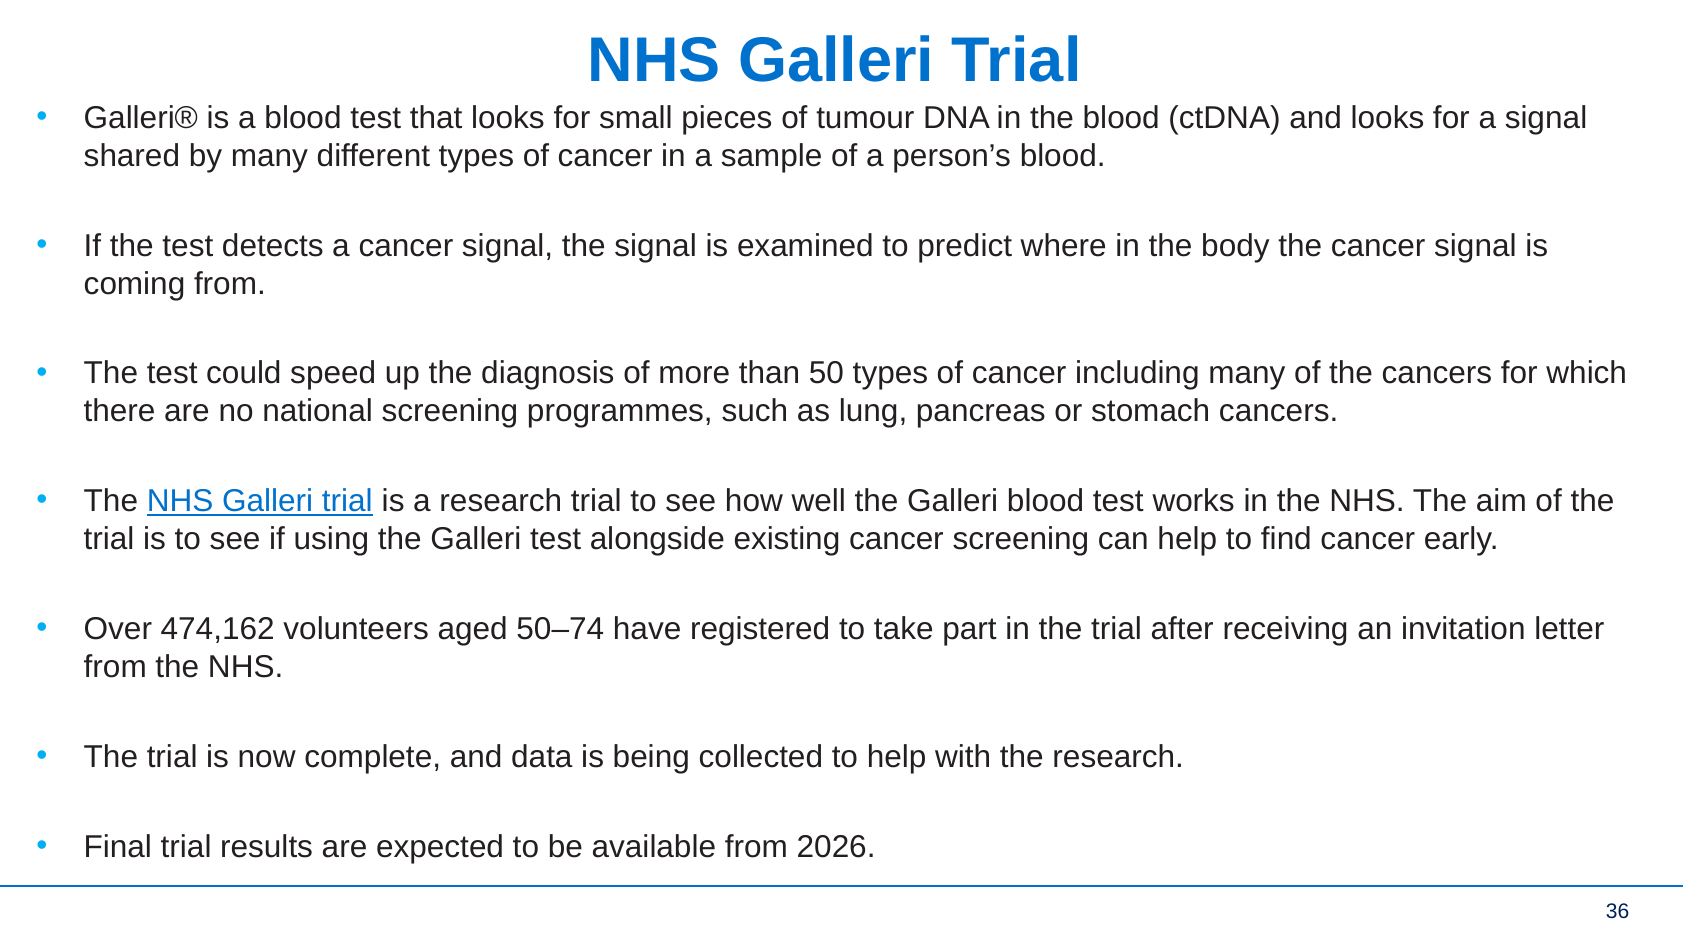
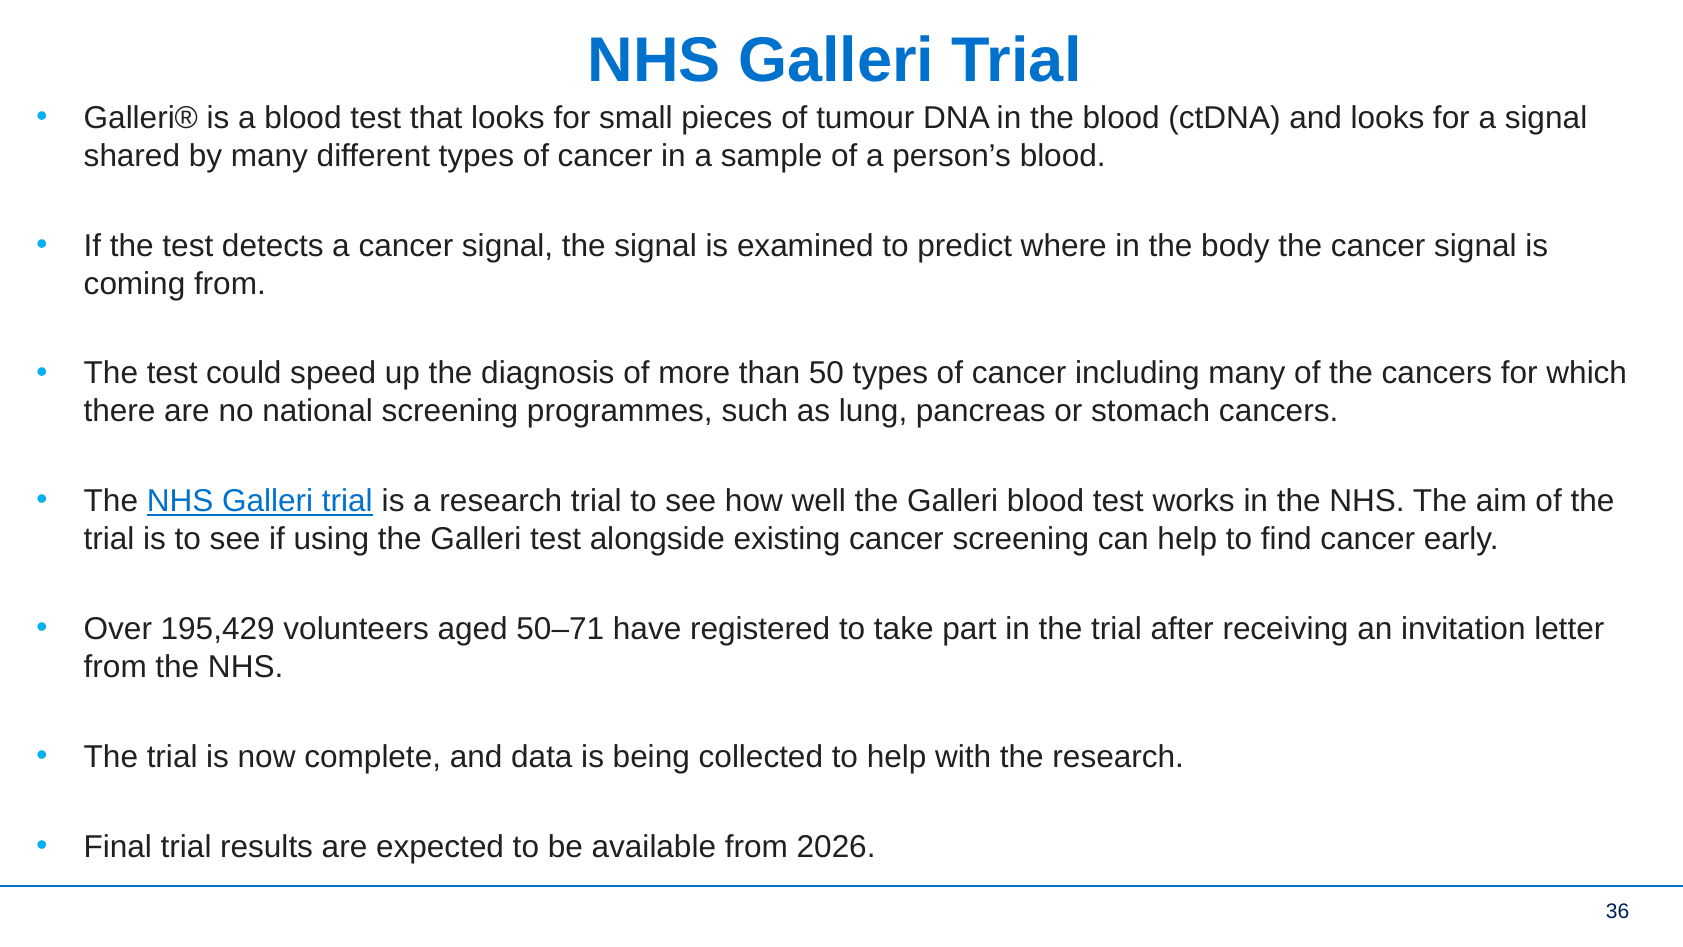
474,162: 474,162 -> 195,429
50–74: 50–74 -> 50–71
